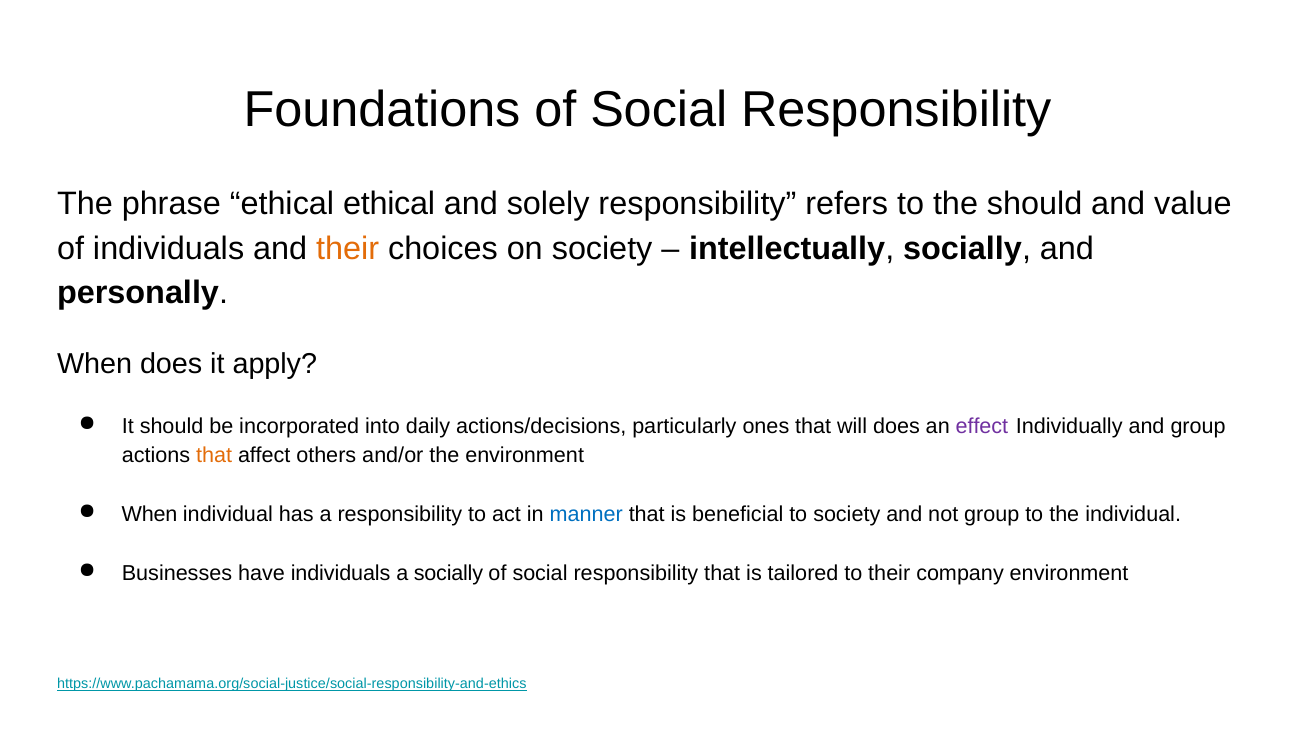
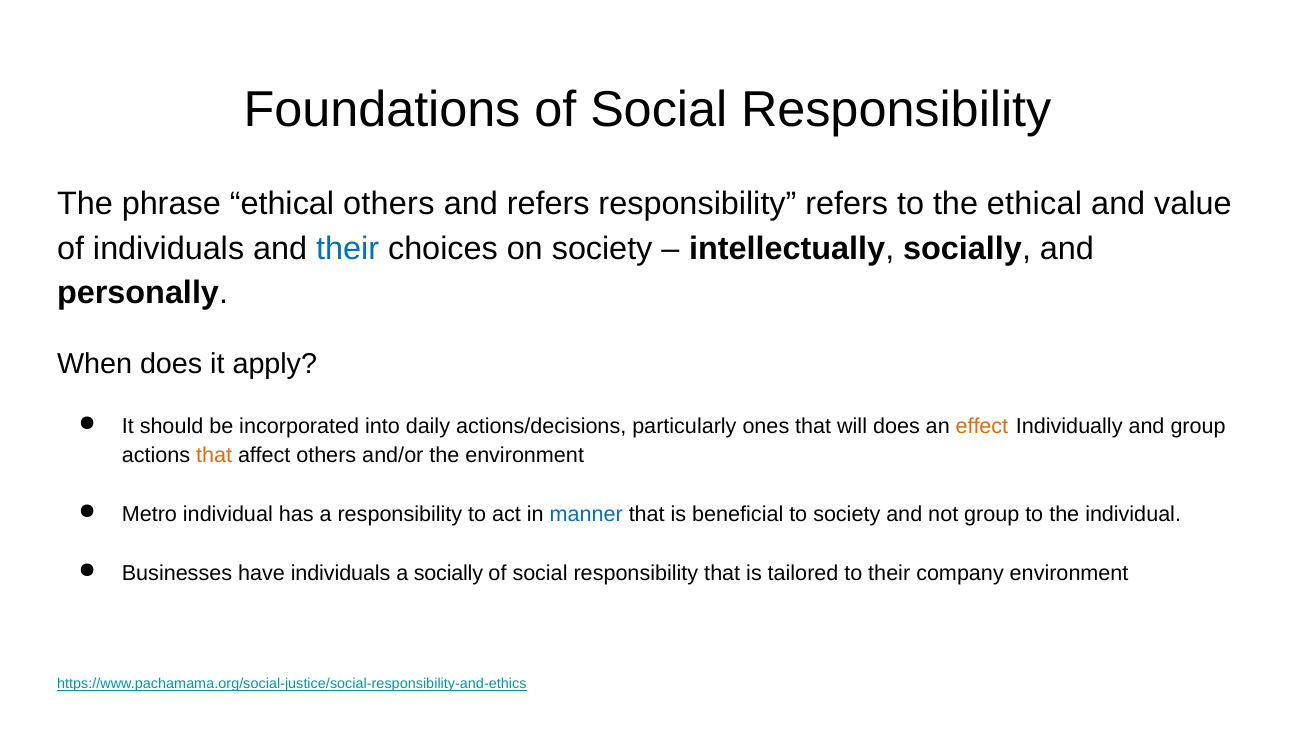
ethical ethical: ethical -> others
and solely: solely -> refers
the should: should -> ethical
their at (348, 249) colour: orange -> blue
effect colour: purple -> orange
When at (150, 514): When -> Metro
